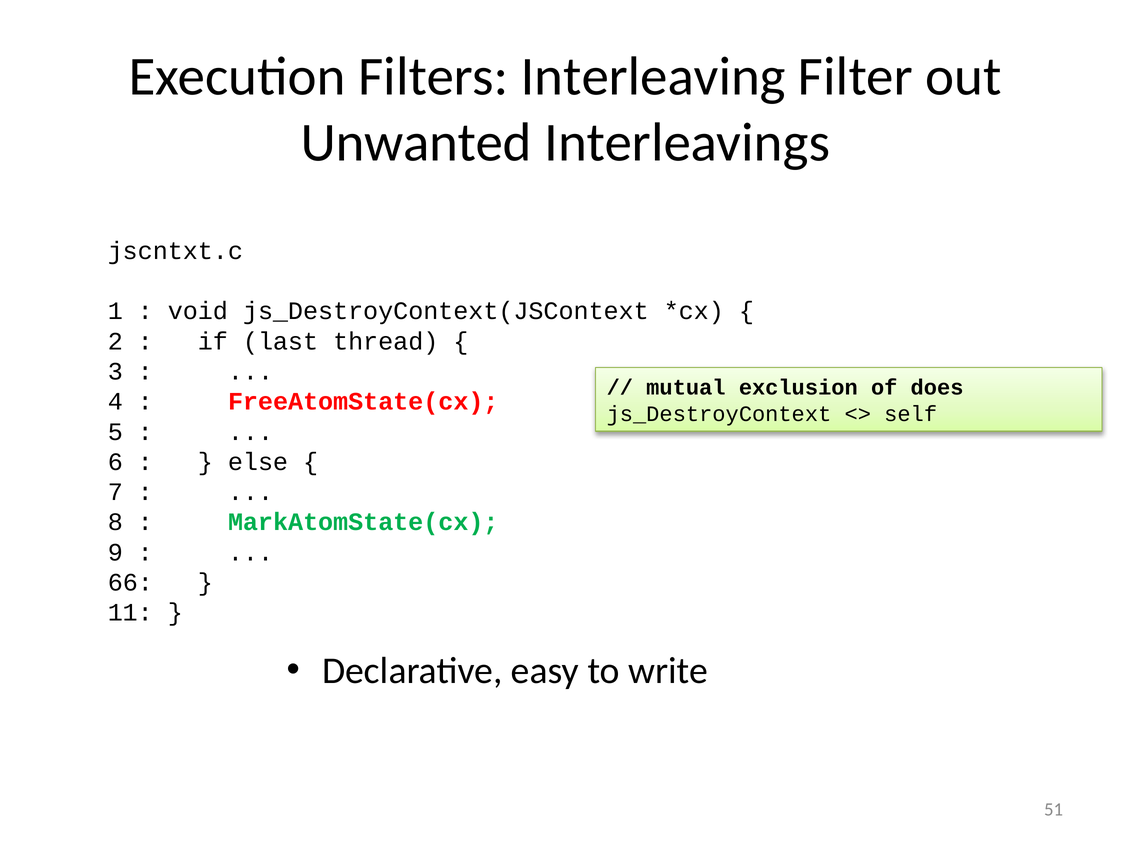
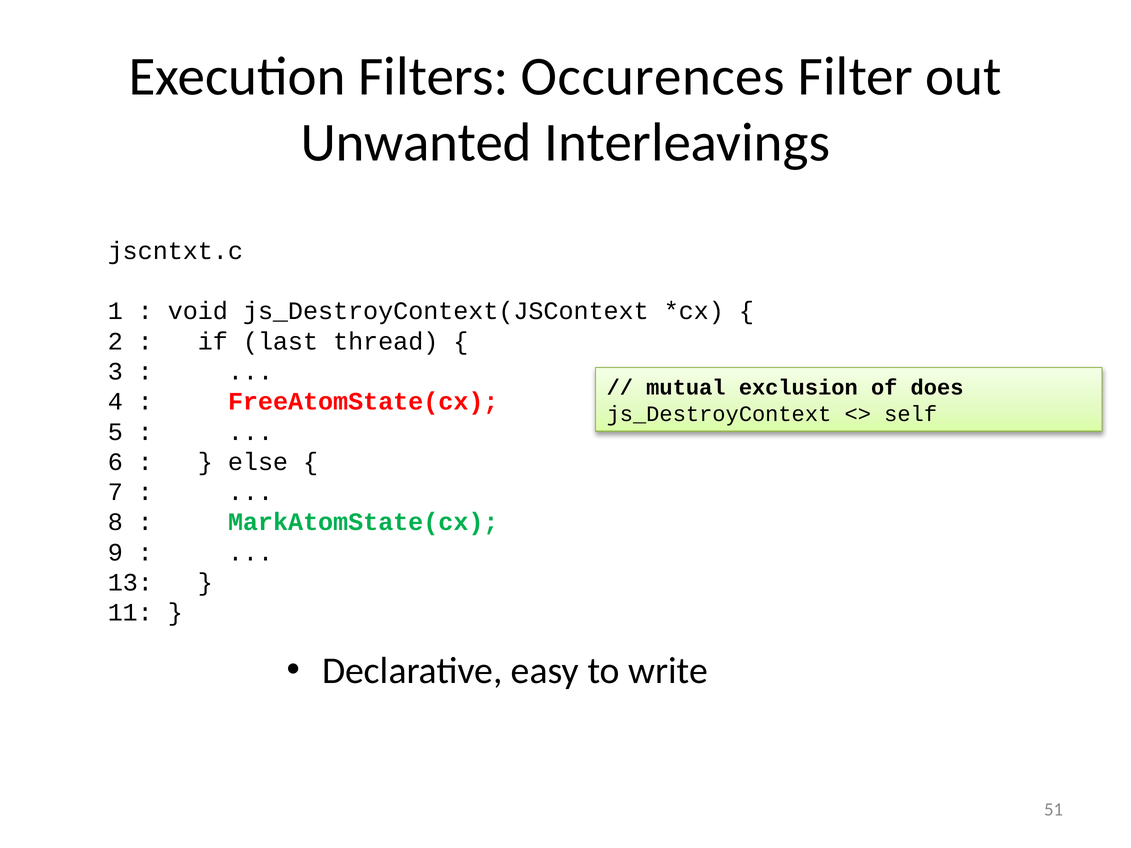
Interleaving: Interleaving -> Occurences
66: 66 -> 13
